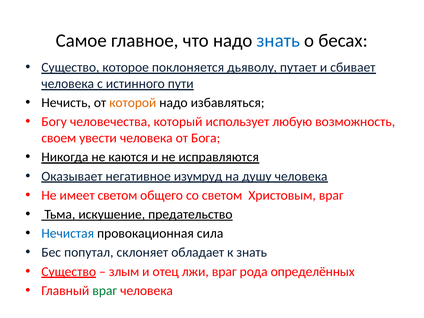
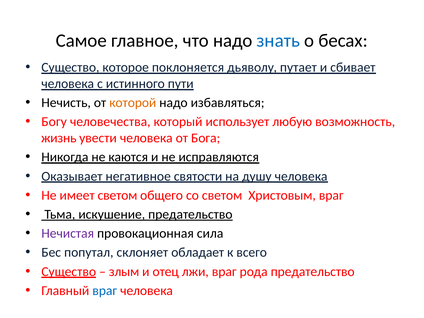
своем: своем -> жизнь
изумруд: изумруд -> святости
Нечистая colour: blue -> purple
к знать: знать -> всего
рода определённых: определённых -> предательство
враг at (105, 291) colour: green -> blue
